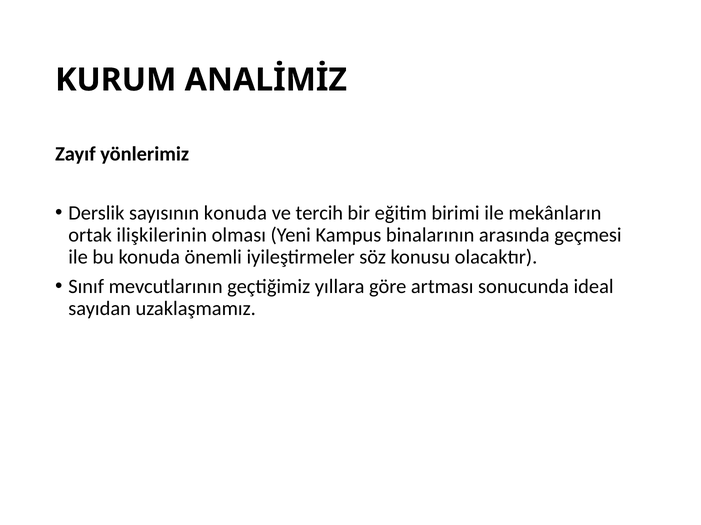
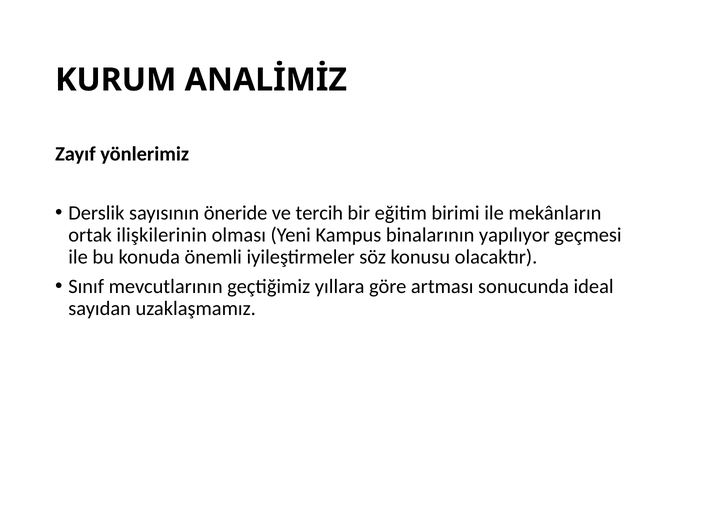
sayısının konuda: konuda -> öneride
arasında: arasında -> yapılıyor
